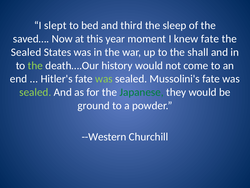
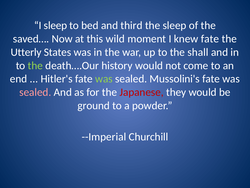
I slept: slept -> sleep
year: year -> wild
Sealed at (26, 52): Sealed -> Utterly
sealed at (35, 92) colour: light green -> pink
Japanese colour: green -> red
--Western: --Western -> --Imperial
